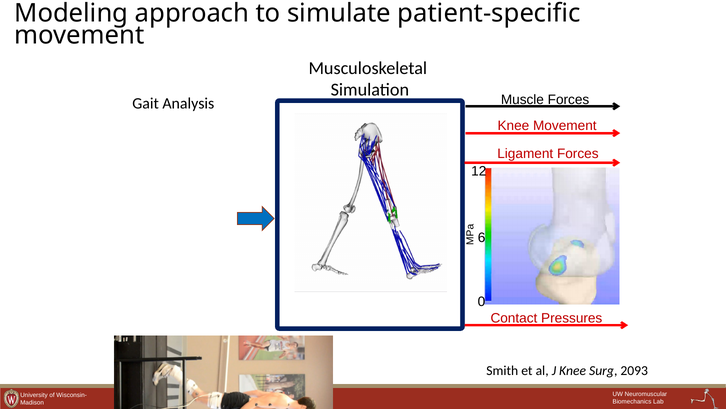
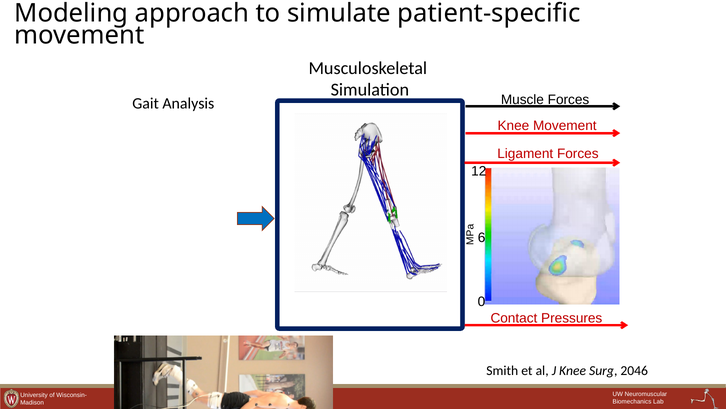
2093: 2093 -> 2046
